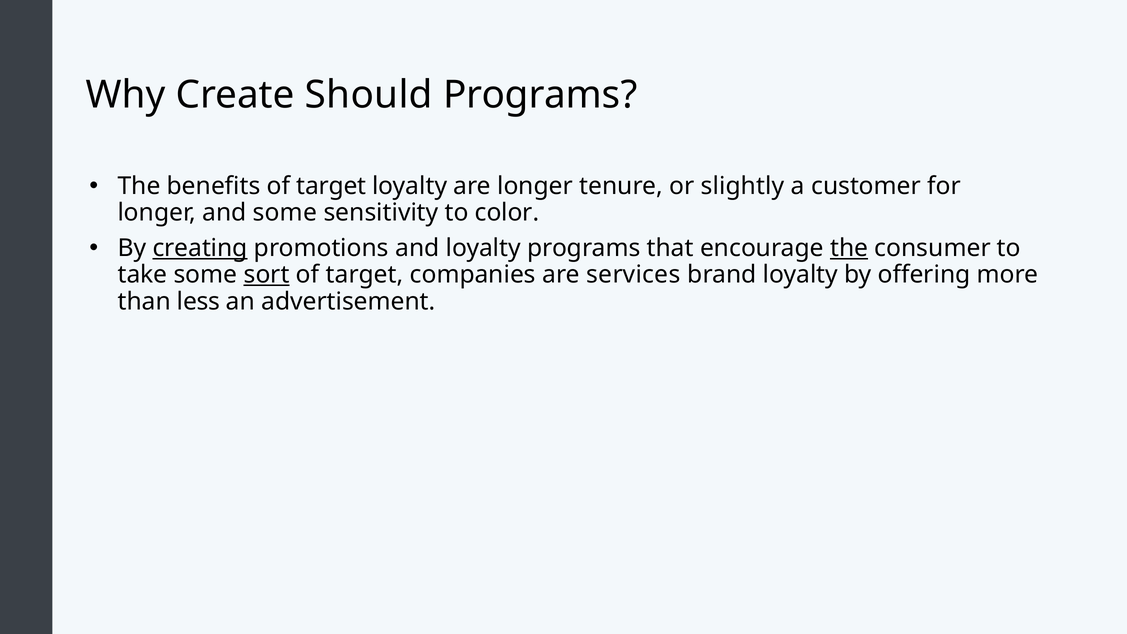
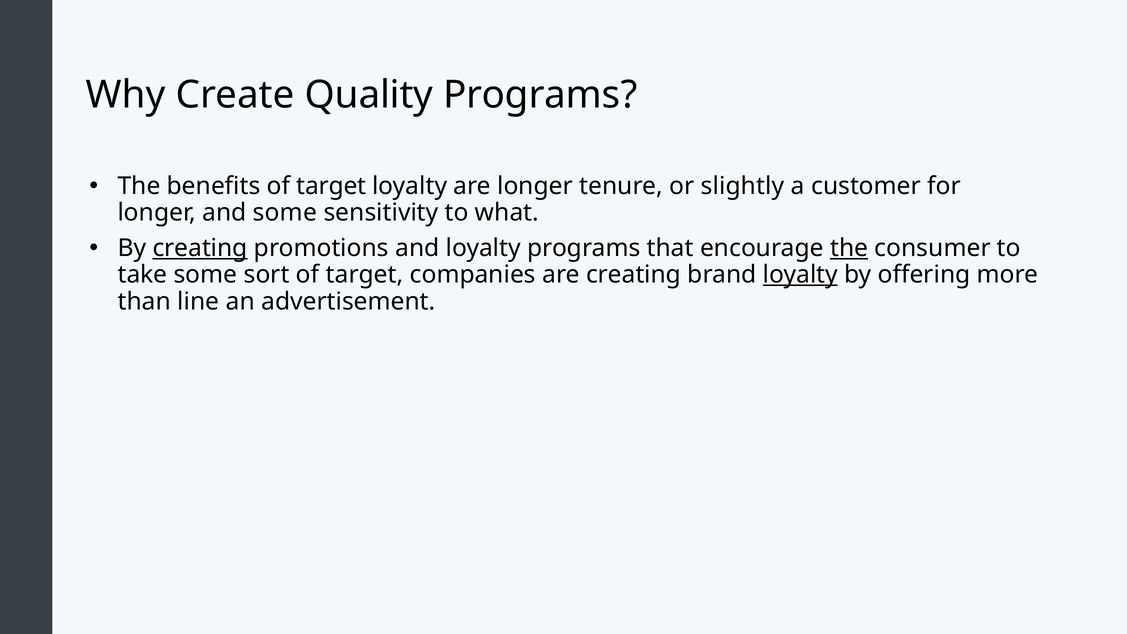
Should: Should -> Quality
color: color -> what
sort underline: present -> none
are services: services -> creating
loyalty at (800, 275) underline: none -> present
less: less -> line
